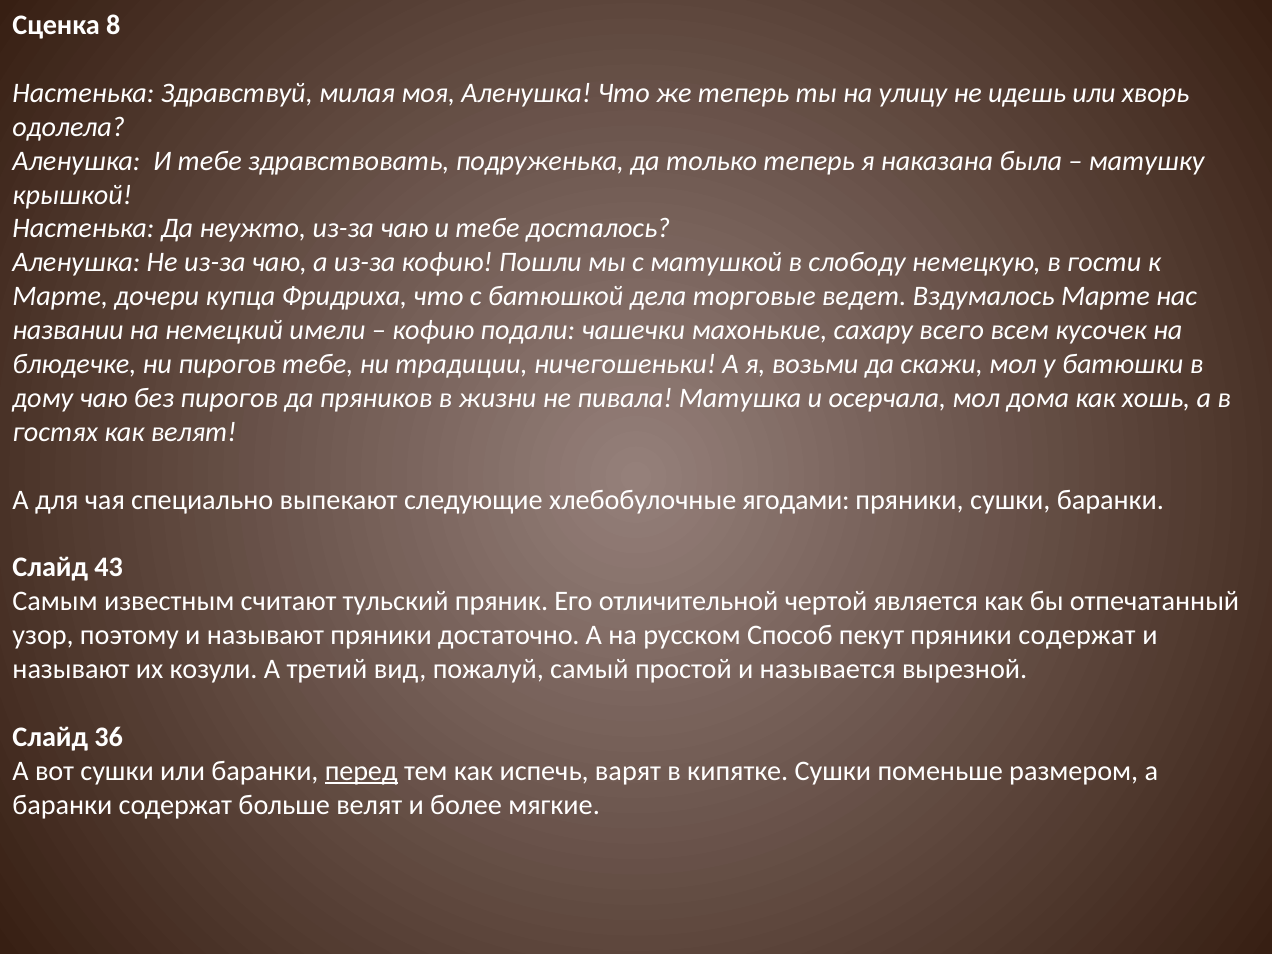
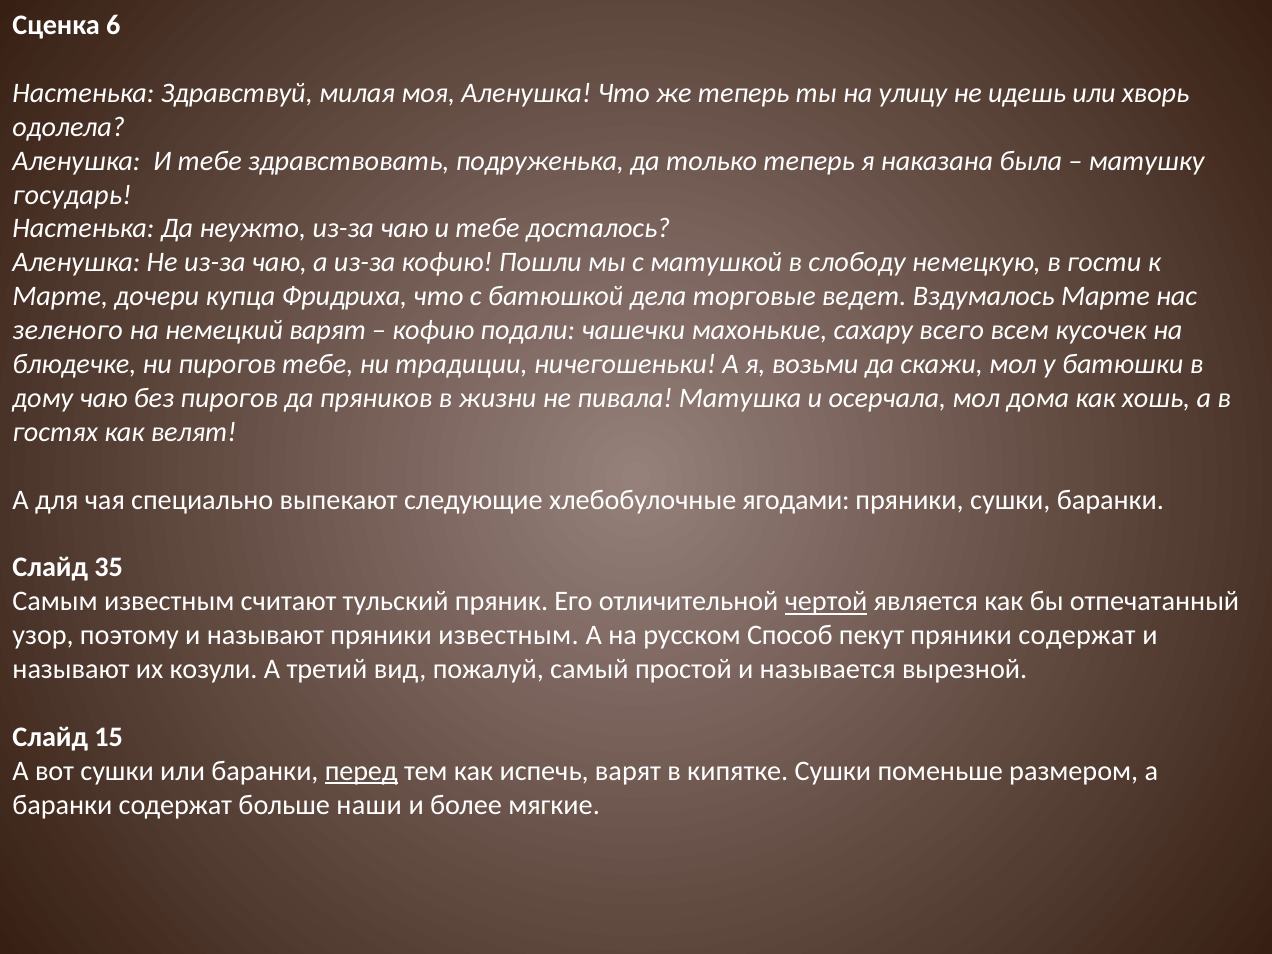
8: 8 -> 6
крышкой: крышкой -> государь
названии: названии -> зеленого
немецкий имели: имели -> варят
43: 43 -> 35
чертой underline: none -> present
пряники достаточно: достаточно -> известным
36: 36 -> 15
больше велят: велят -> наши
